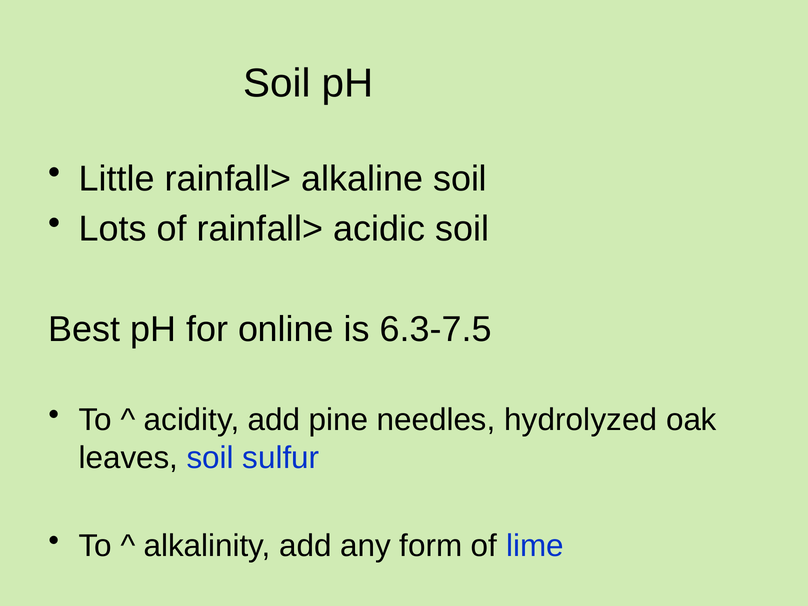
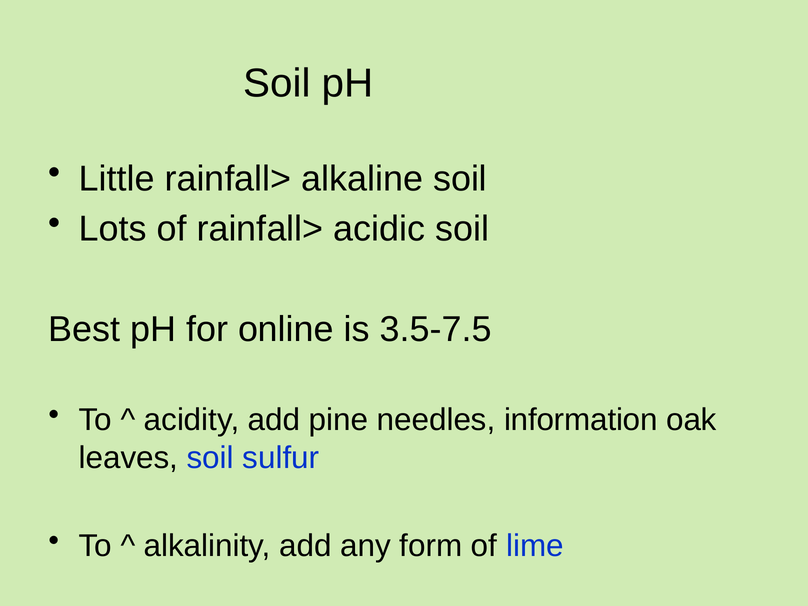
6.3-7.5: 6.3-7.5 -> 3.5-7.5
hydrolyzed: hydrolyzed -> information
